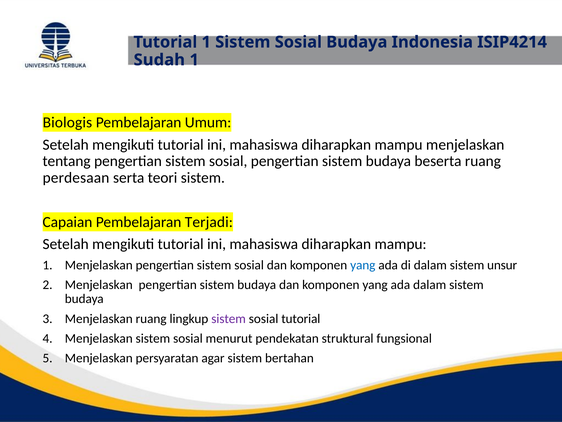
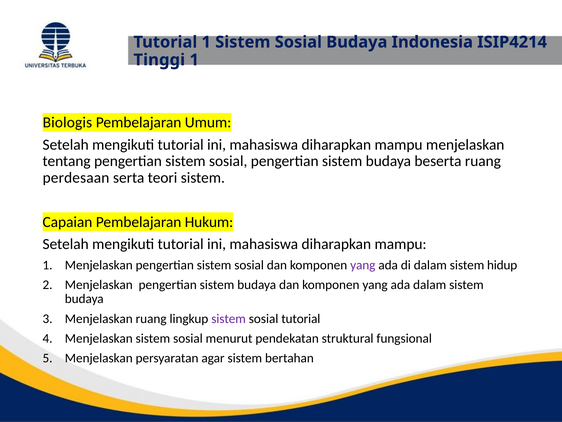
Sudah: Sudah -> Tinggi
Terjadi: Terjadi -> Hukum
yang at (363, 265) colour: blue -> purple
unsur: unsur -> hidup
